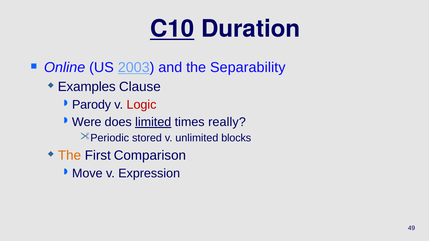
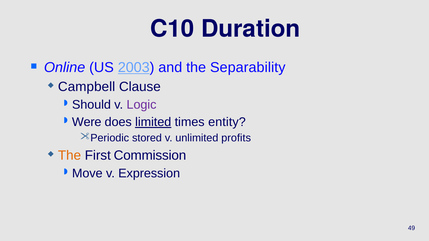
C10 underline: present -> none
Examples: Examples -> Campbell
Parody: Parody -> Should
Logic colour: red -> purple
really: really -> entity
blocks: blocks -> profits
Comparison: Comparison -> Commission
